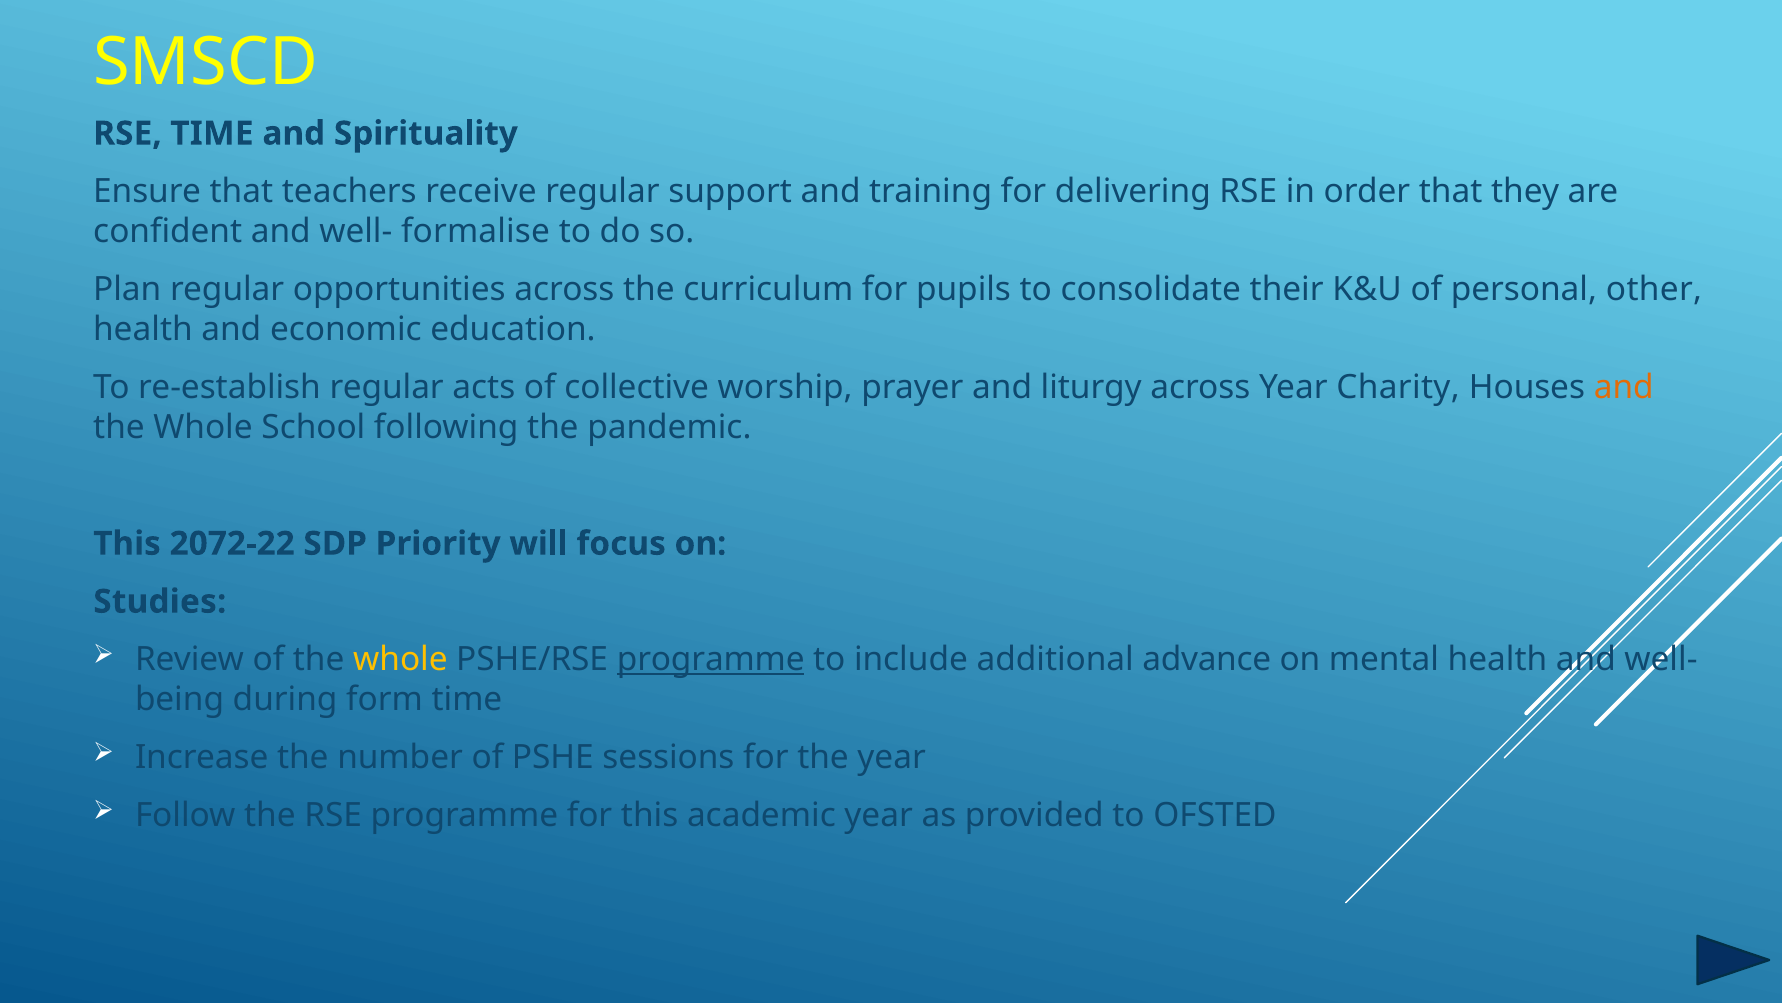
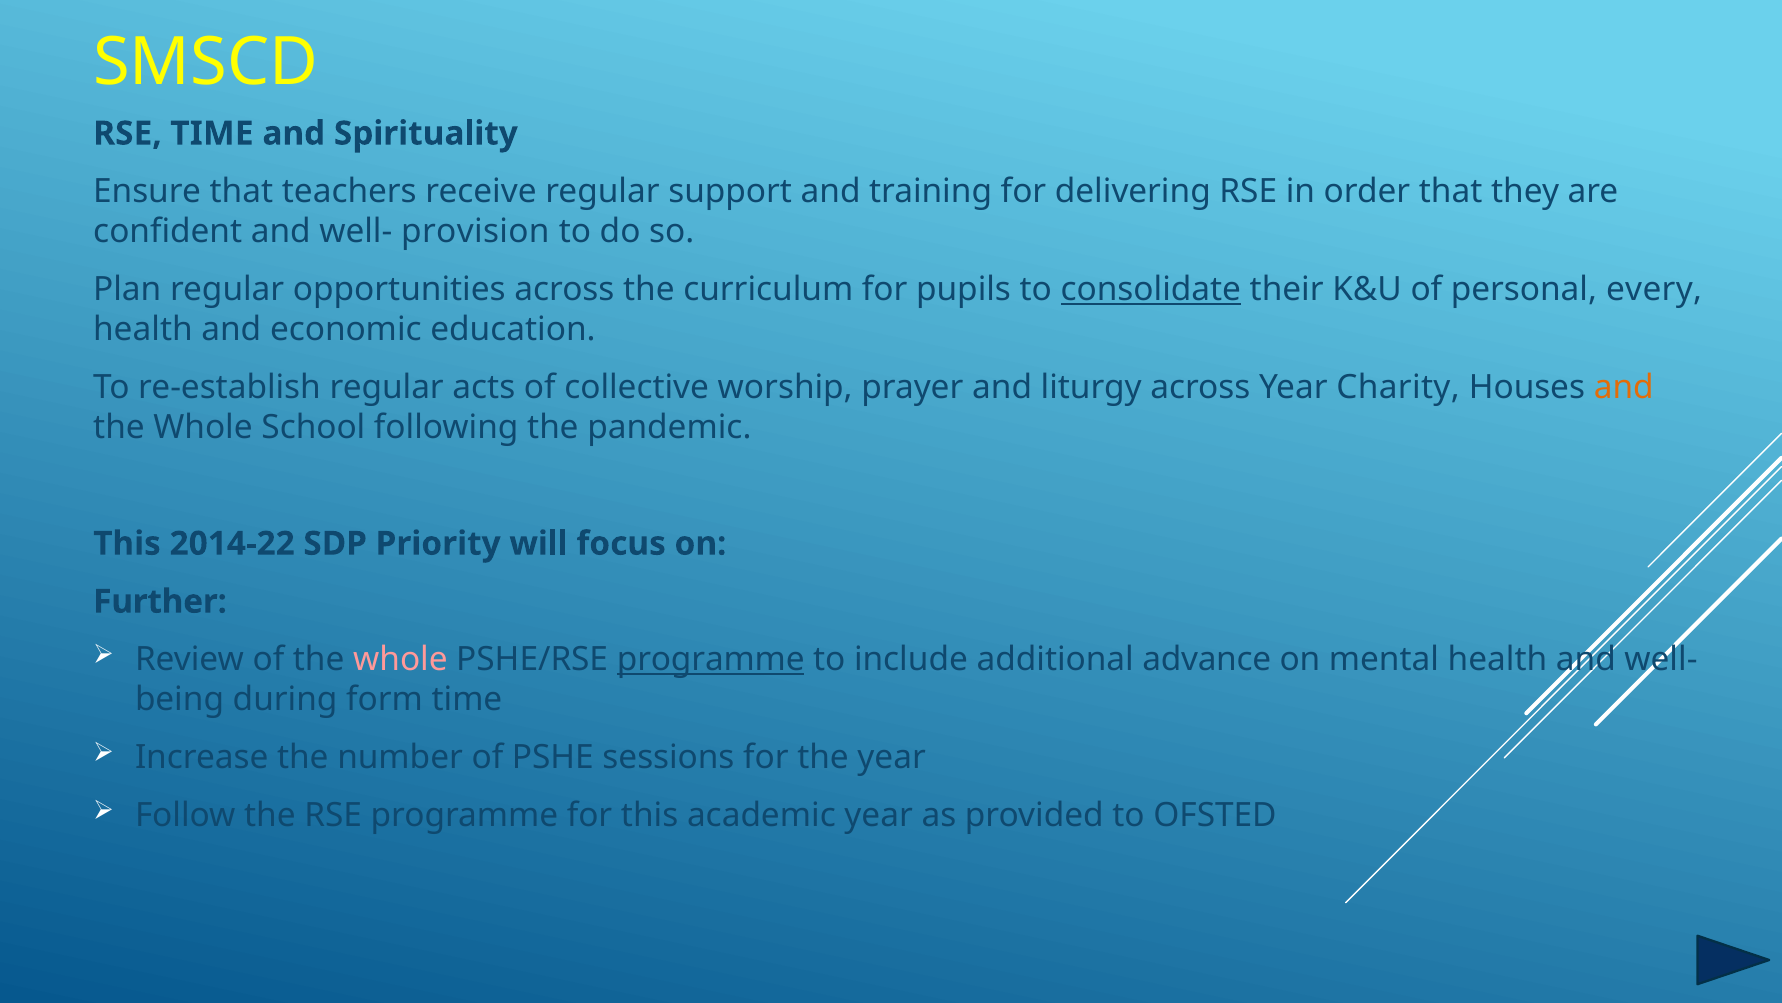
formalise: formalise -> provision
consolidate underline: none -> present
other: other -> every
2072-22: 2072-22 -> 2014-22
Studies: Studies -> Further
whole at (400, 659) colour: yellow -> pink
